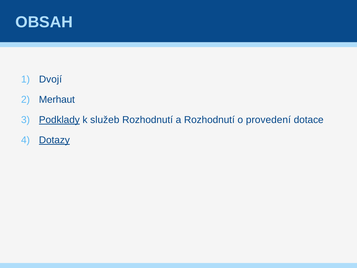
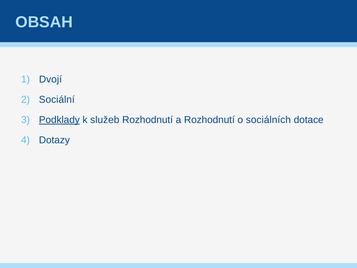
Merhaut: Merhaut -> Sociální
provedení: provedení -> sociálních
Dotazy underline: present -> none
